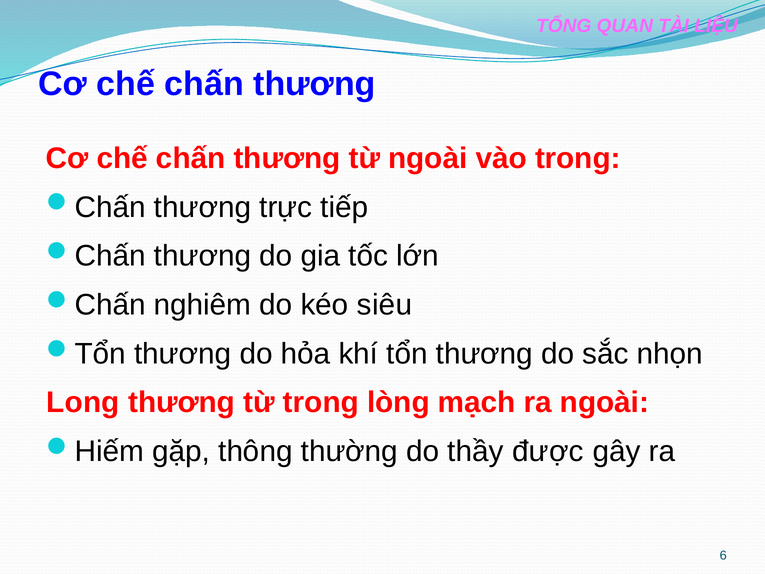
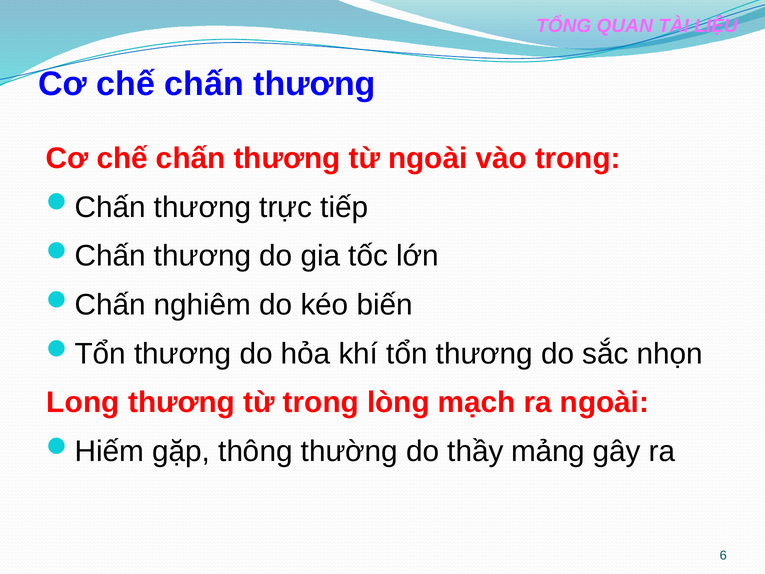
siêu: siêu -> biến
được: được -> mảng
